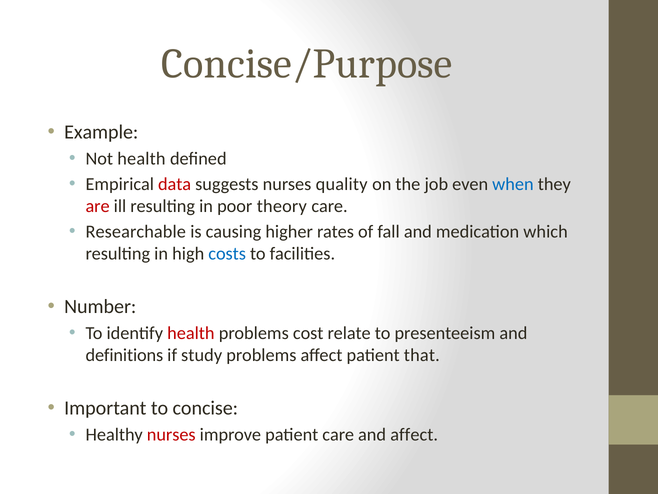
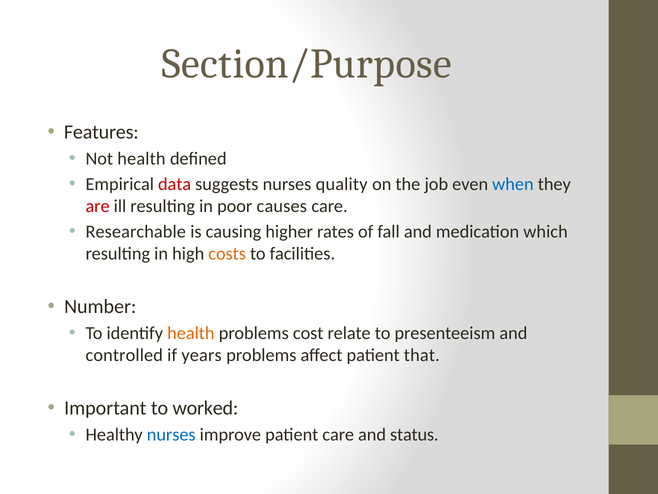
Concise/Purpose: Concise/Purpose -> Section/Purpose
Example: Example -> Features
theory: theory -> causes
costs colour: blue -> orange
health at (191, 333) colour: red -> orange
definitions: definitions -> controlled
study: study -> years
concise: concise -> worked
nurses at (171, 434) colour: red -> blue
and affect: affect -> status
